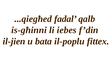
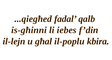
il-jien: il-jien -> il-lejn
bata: bata -> għal
fittex: fittex -> kbira
